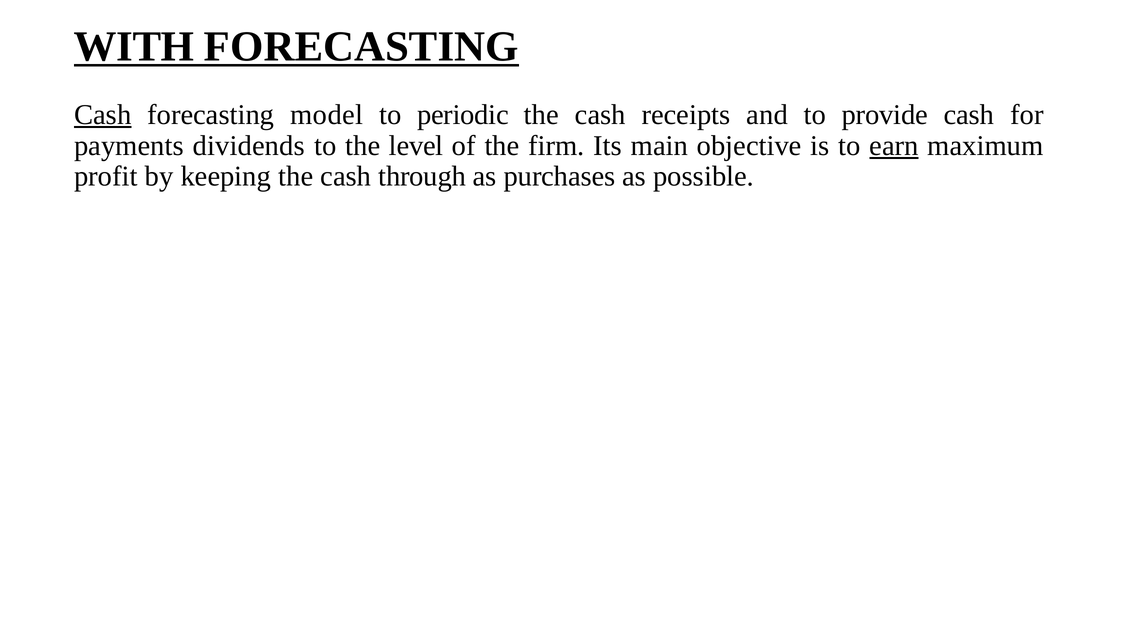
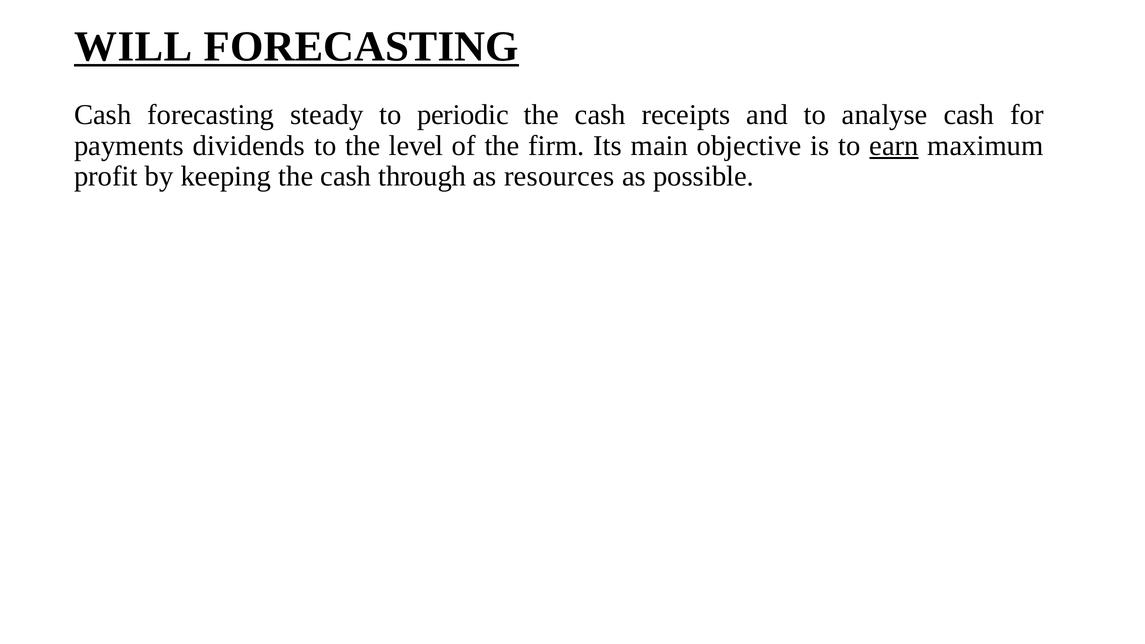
WITH: WITH -> WILL
Cash at (103, 115) underline: present -> none
model: model -> steady
provide: provide -> analyse
purchases: purchases -> resources
